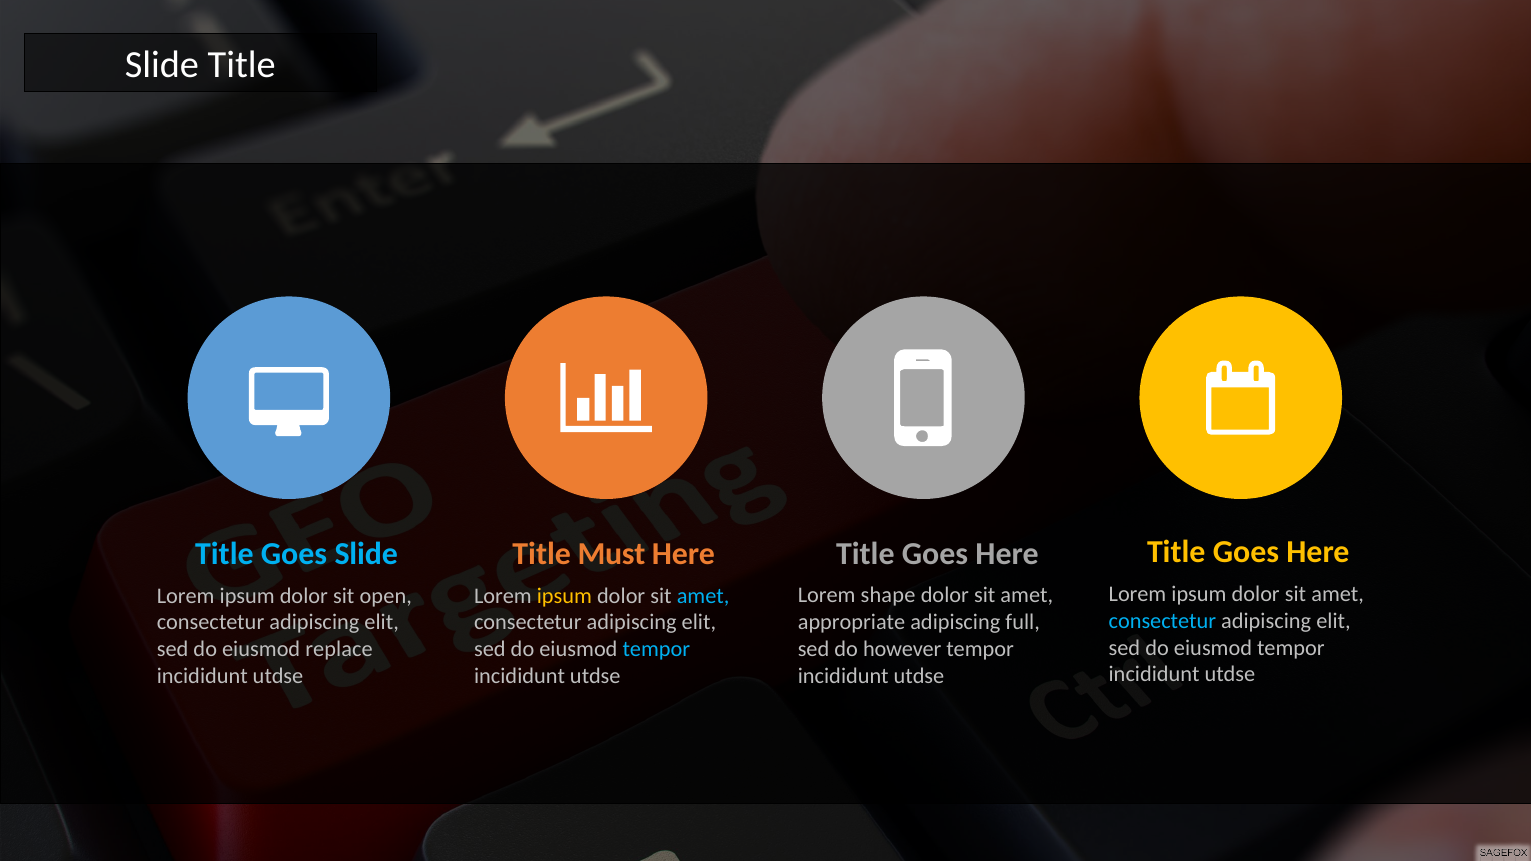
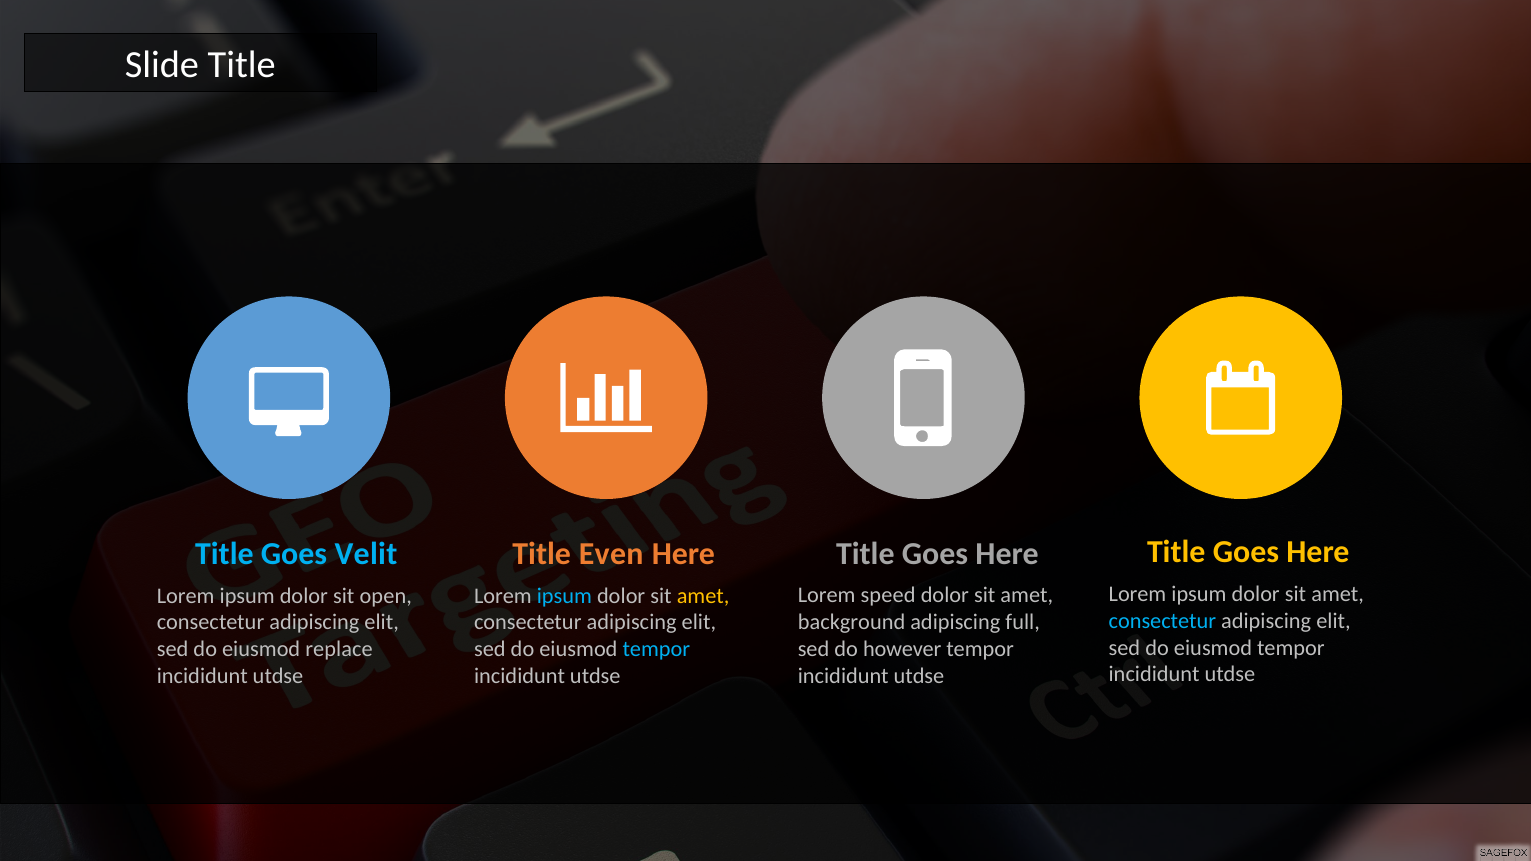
Goes Slide: Slide -> Velit
Must: Must -> Even
shape: shape -> speed
ipsum at (564, 596) colour: yellow -> light blue
amet at (703, 596) colour: light blue -> yellow
appropriate: appropriate -> background
